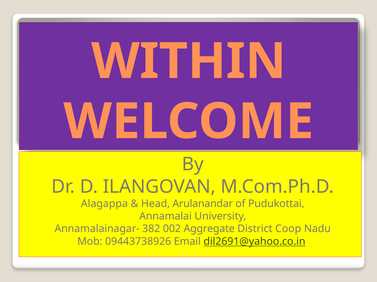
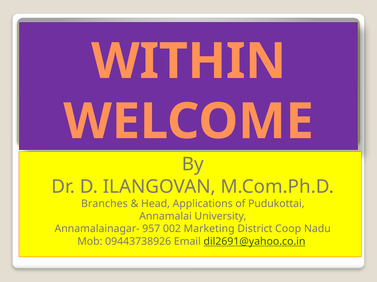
Alagappa: Alagappa -> Branches
Arulanandar: Arulanandar -> Applications
382: 382 -> 957
Aggregate: Aggregate -> Marketing
